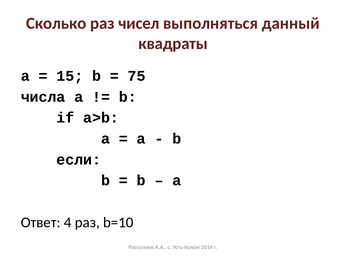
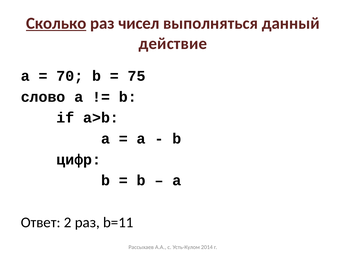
Сколько underline: none -> present
квадраты: квадраты -> действие
15: 15 -> 70
числа: числа -> слово
если: если -> цифр
4: 4 -> 2
b=10: b=10 -> b=11
